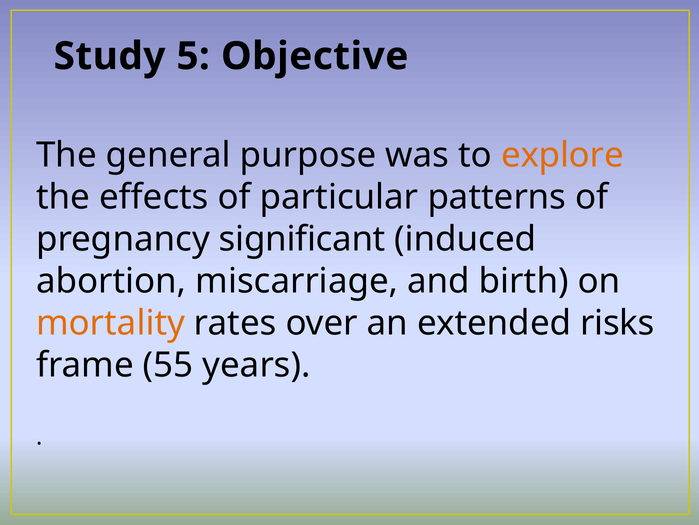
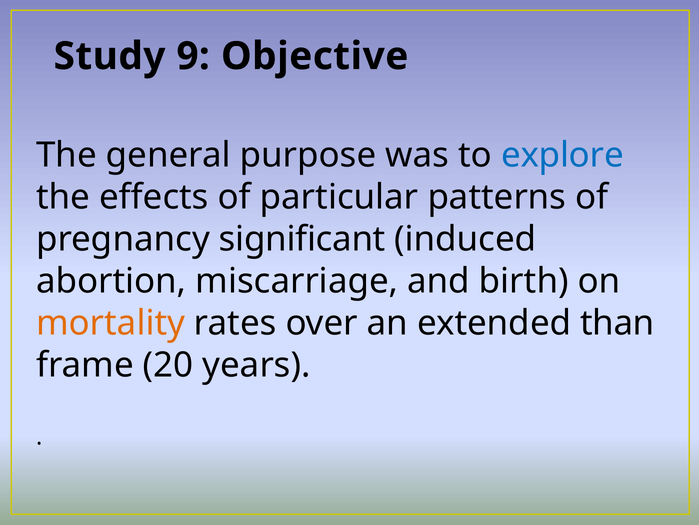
5: 5 -> 9
explore colour: orange -> blue
risks: risks -> than
55: 55 -> 20
